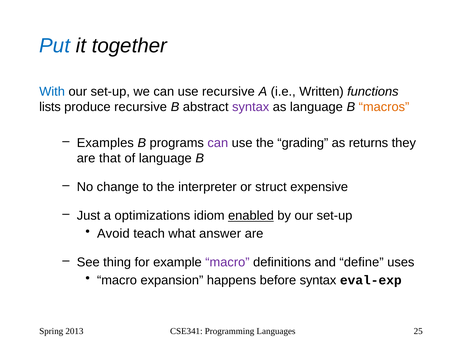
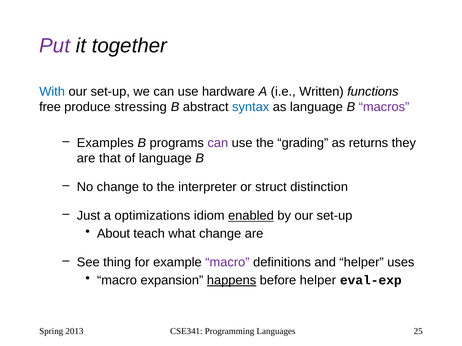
Put colour: blue -> purple
use recursive: recursive -> hardware
lists: lists -> free
produce recursive: recursive -> stressing
syntax at (251, 107) colour: purple -> blue
macros colour: orange -> purple
expensive: expensive -> distinction
Avoid: Avoid -> About
what answer: answer -> change
and define: define -> helper
happens underline: none -> present
before syntax: syntax -> helper
